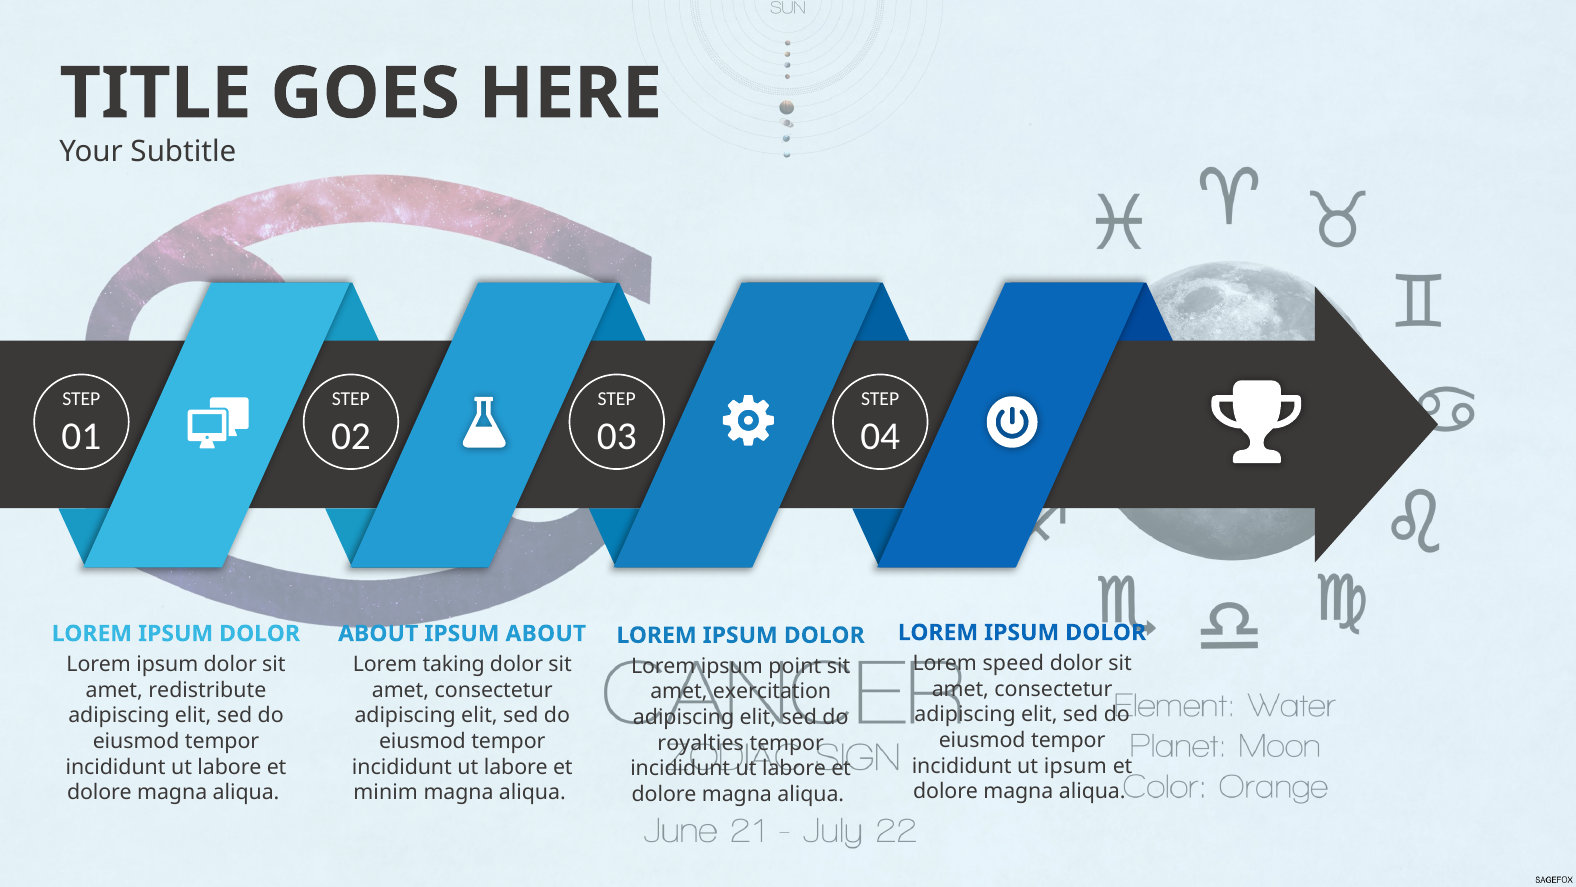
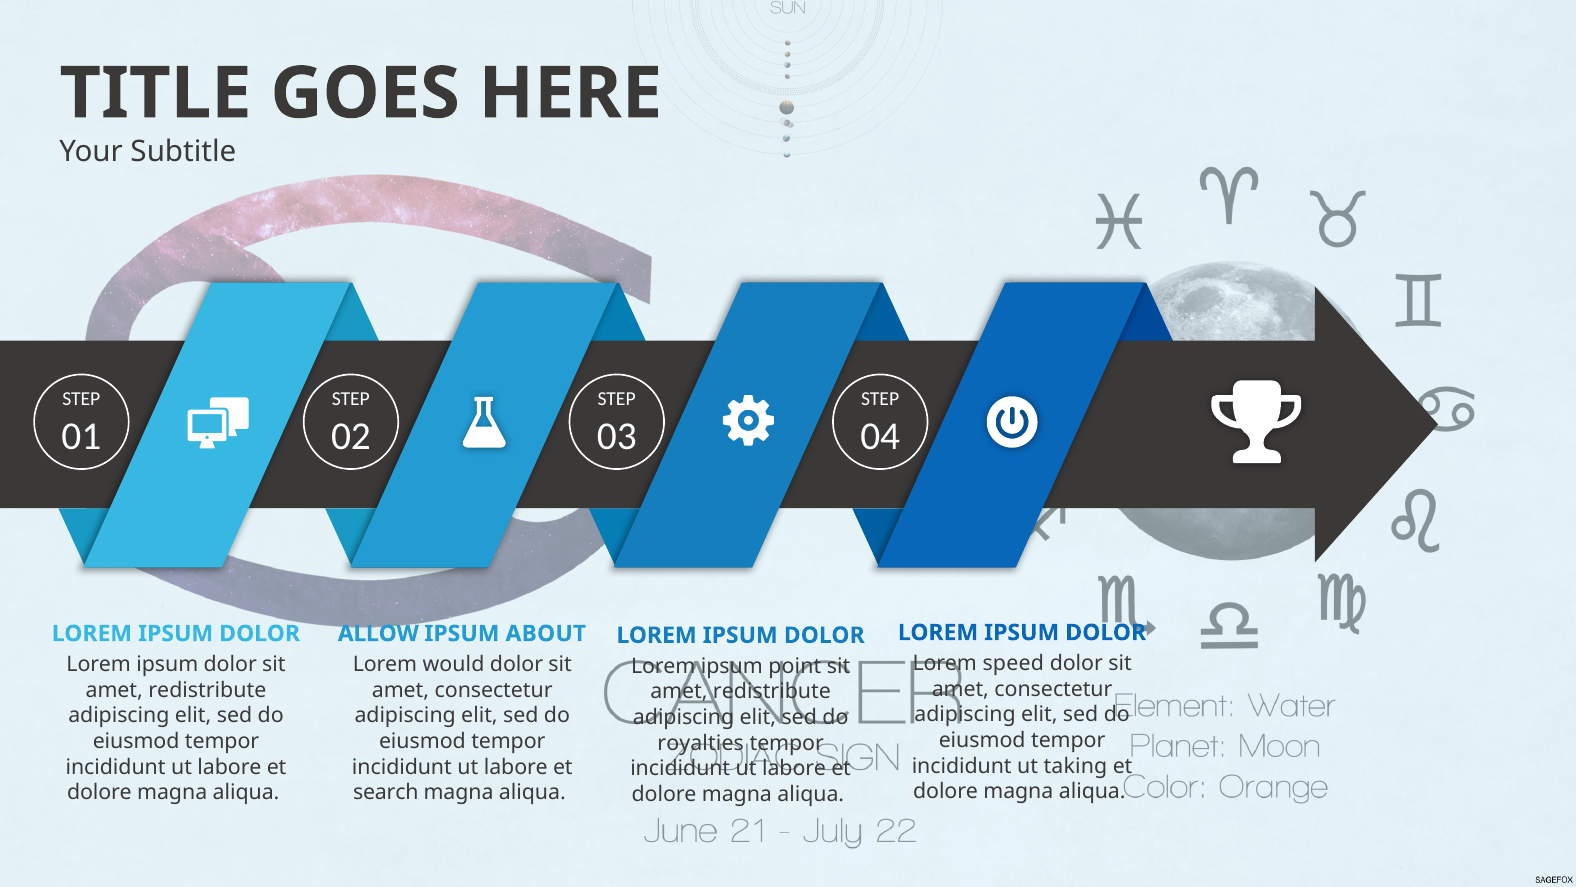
ABOUT at (378, 633): ABOUT -> ALLOW
taking: taking -> would
exercitation at (772, 691): exercitation -> redistribute
ut ipsum: ipsum -> taking
minim: minim -> search
